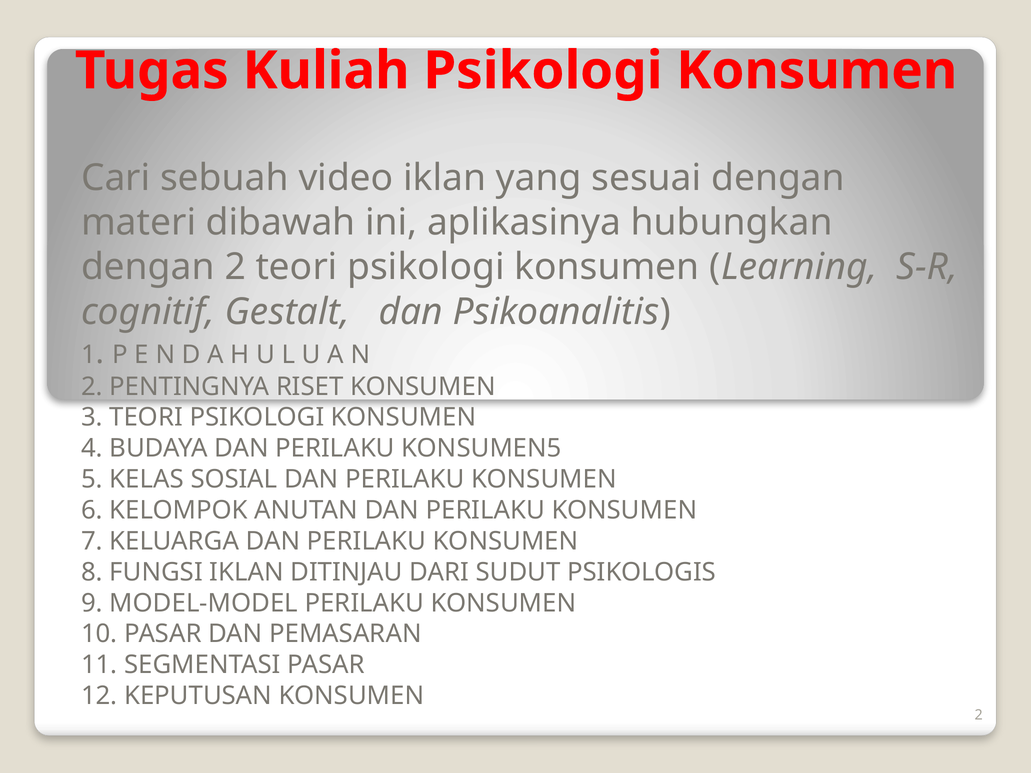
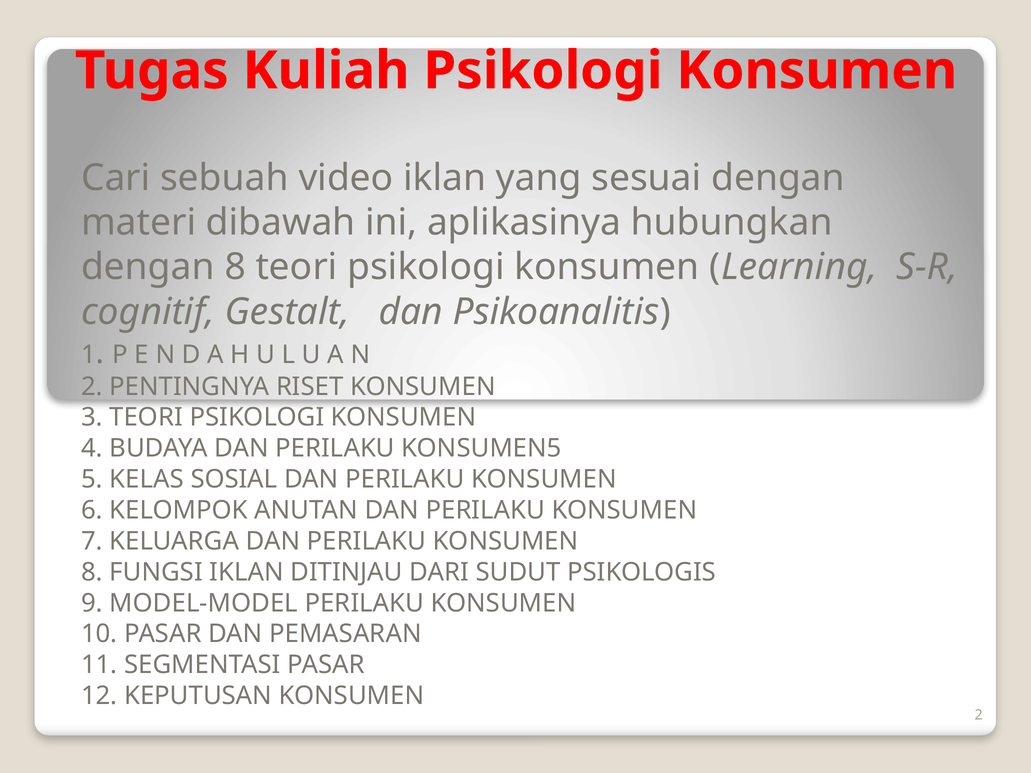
dengan 2: 2 -> 8
